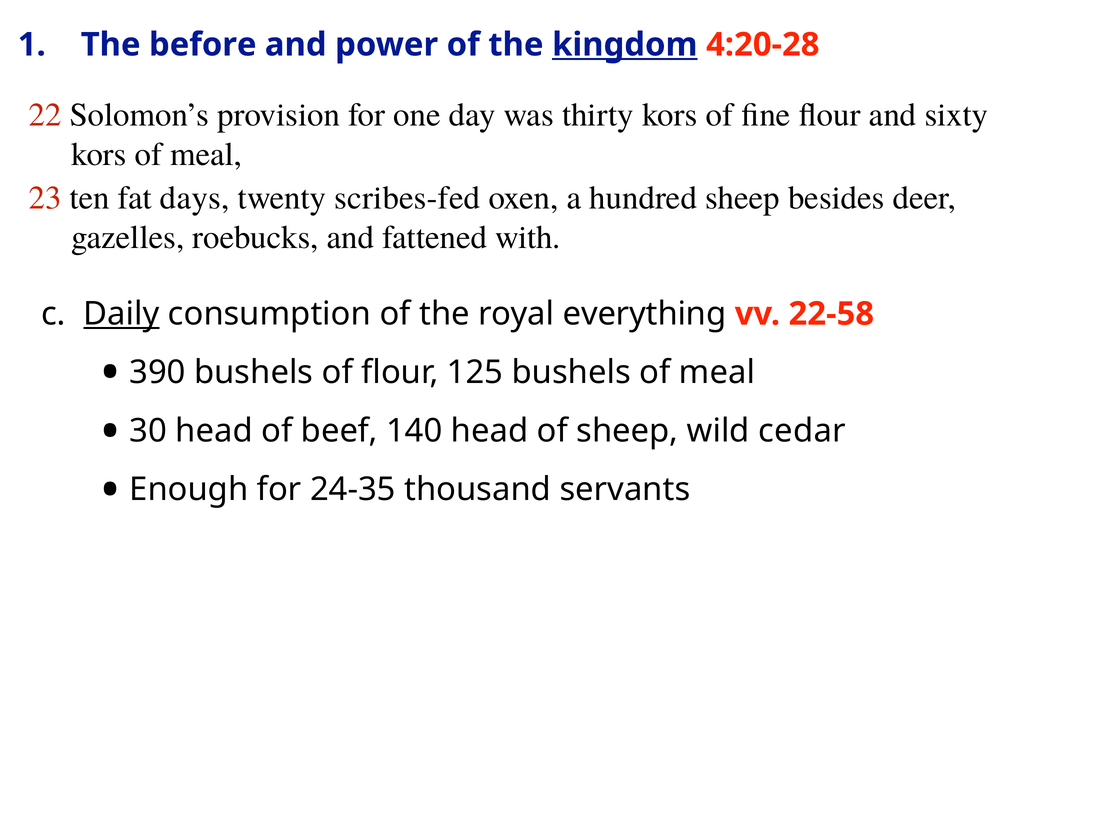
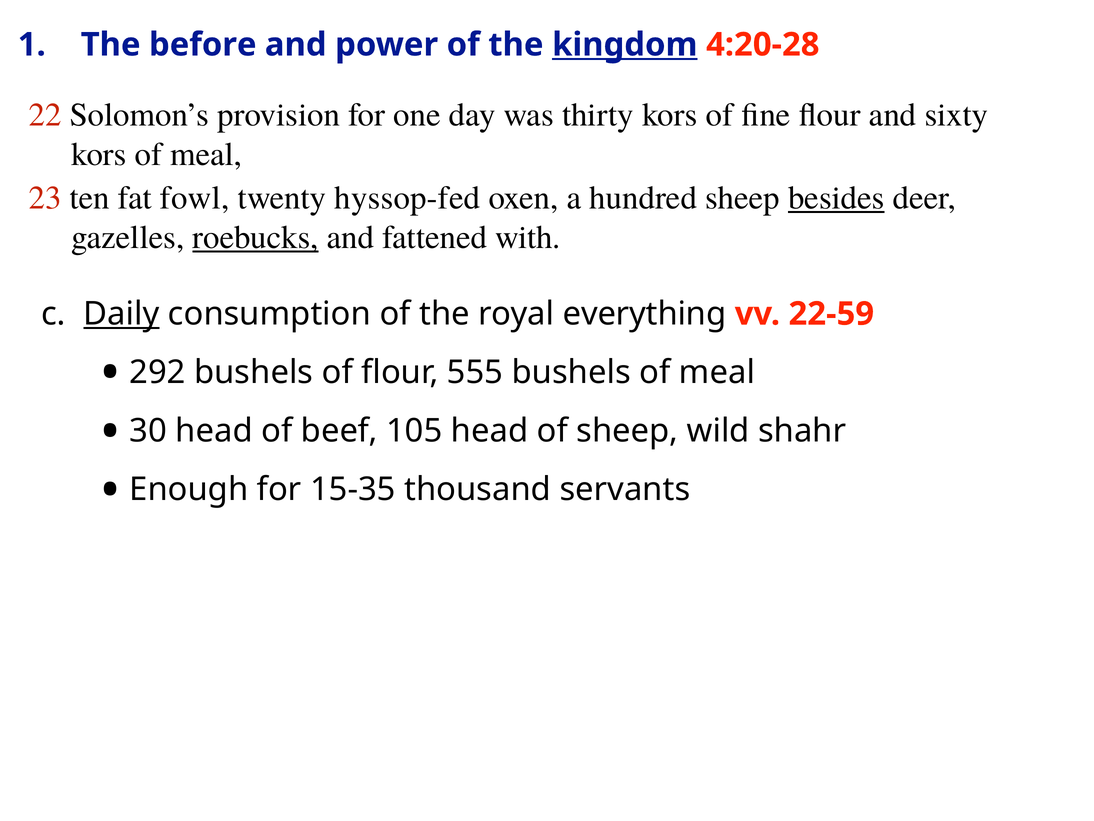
days: days -> fowl
scribes-fed: scribes-fed -> hyssop-fed
besides underline: none -> present
roebucks underline: none -> present
22-58: 22-58 -> 22-59
390: 390 -> 292
125: 125 -> 555
140: 140 -> 105
cedar: cedar -> shahr
24-35: 24-35 -> 15-35
